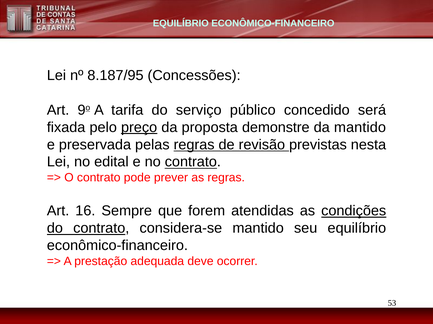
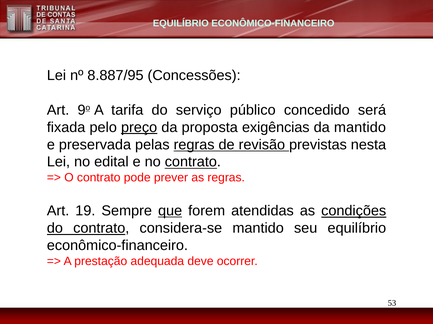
8.187/95: 8.187/95 -> 8.887/95
demonstre: demonstre -> exigências
16: 16 -> 19
que underline: none -> present
